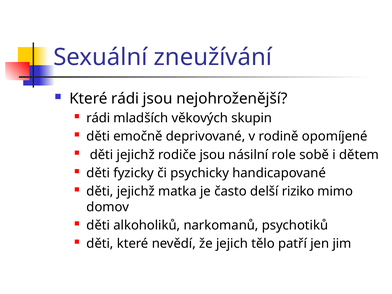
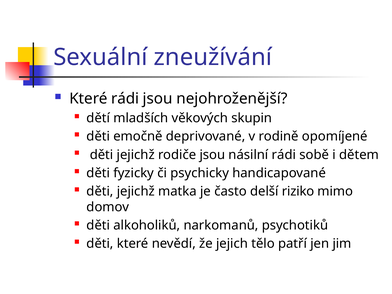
rádi at (98, 118): rádi -> dětí
násilní role: role -> rádi
